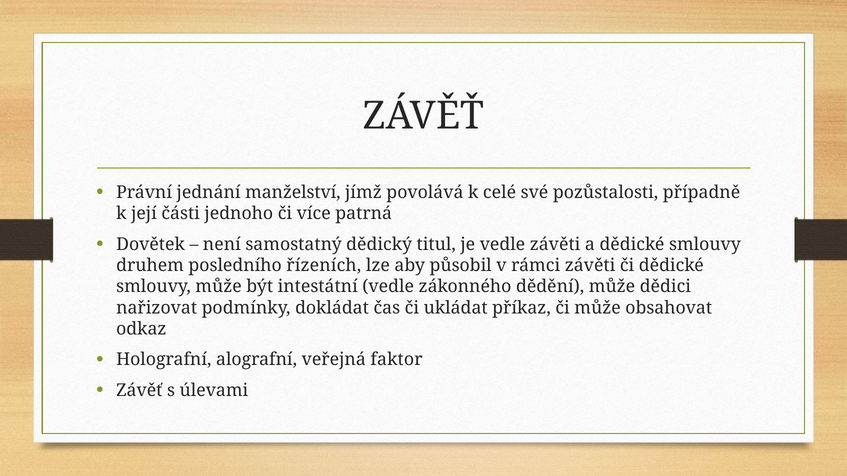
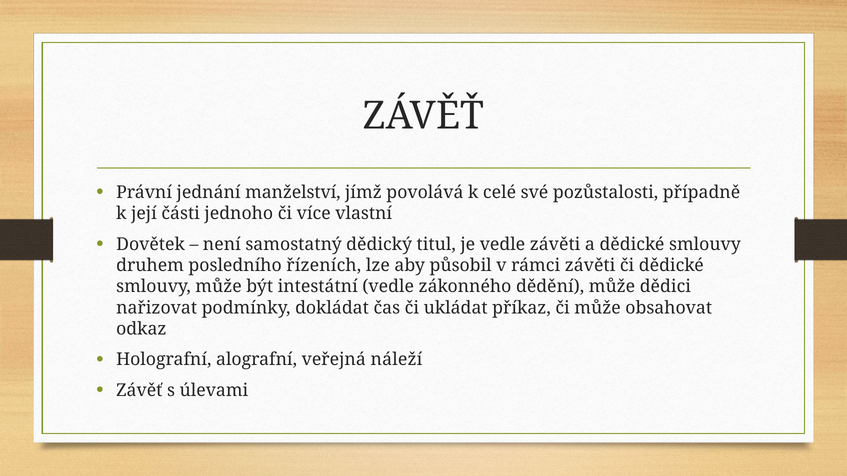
patrná: patrná -> vlastní
faktor: faktor -> náleží
